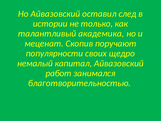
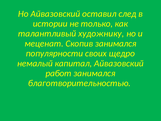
академика: академика -> художнику
Скопив поручают: поручают -> занимался
